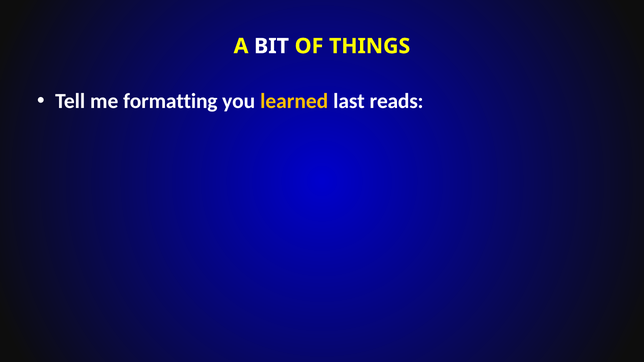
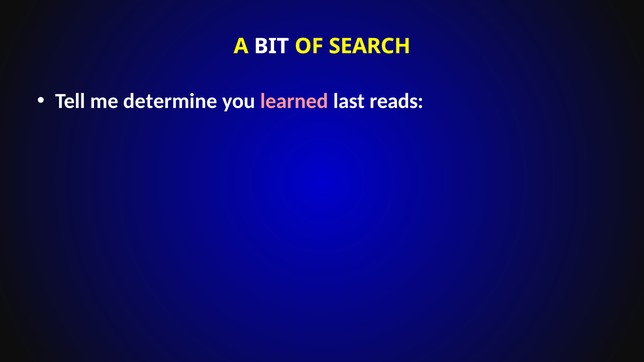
THINGS: THINGS -> SEARCH
formatting: formatting -> determine
learned colour: yellow -> pink
